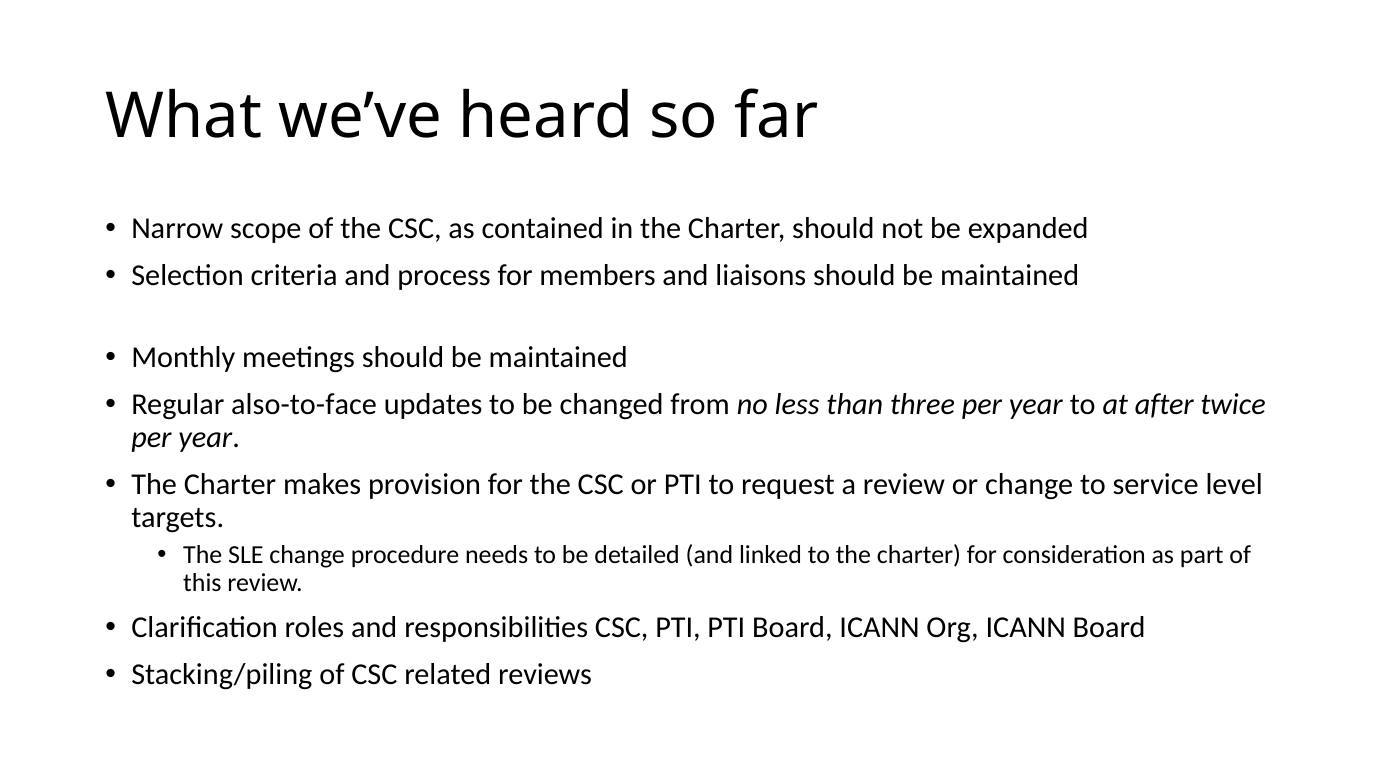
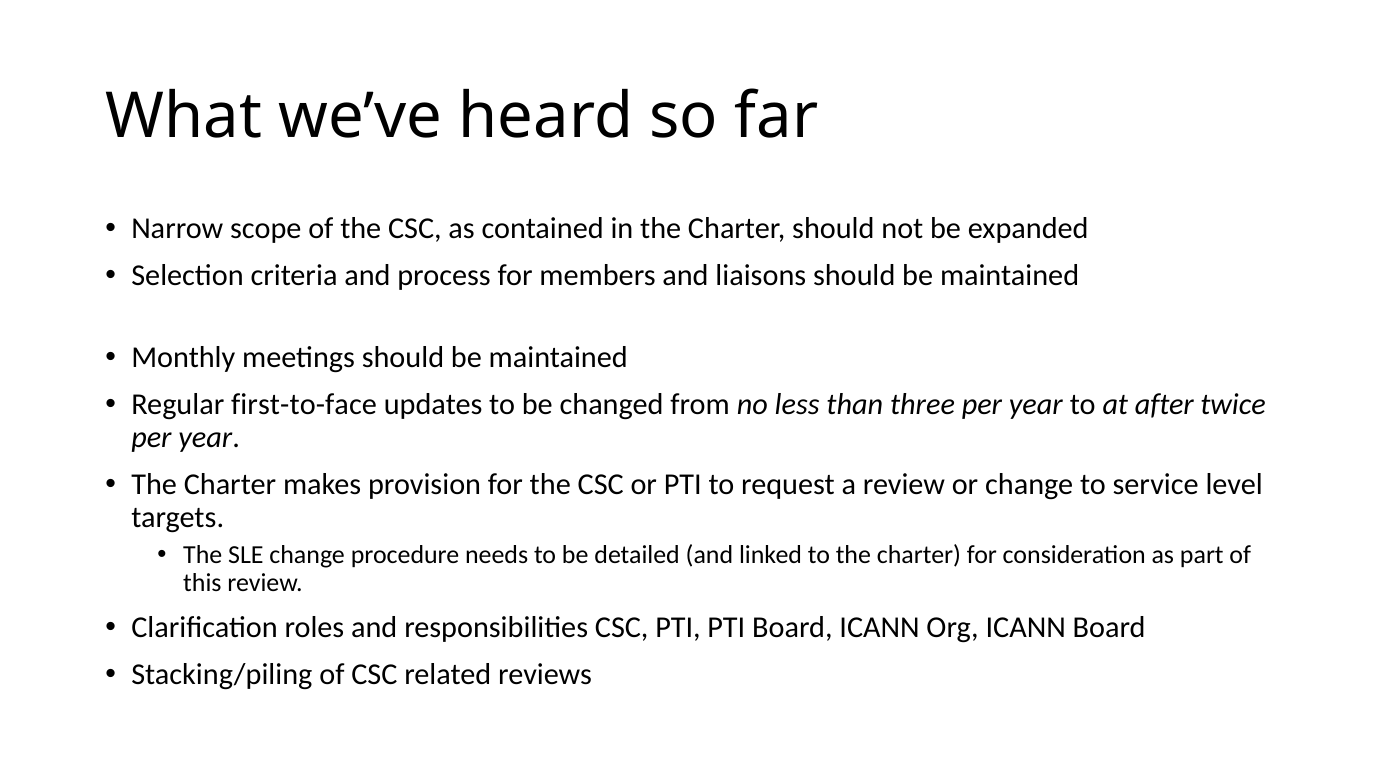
also-to-face: also-to-face -> first-to-face
